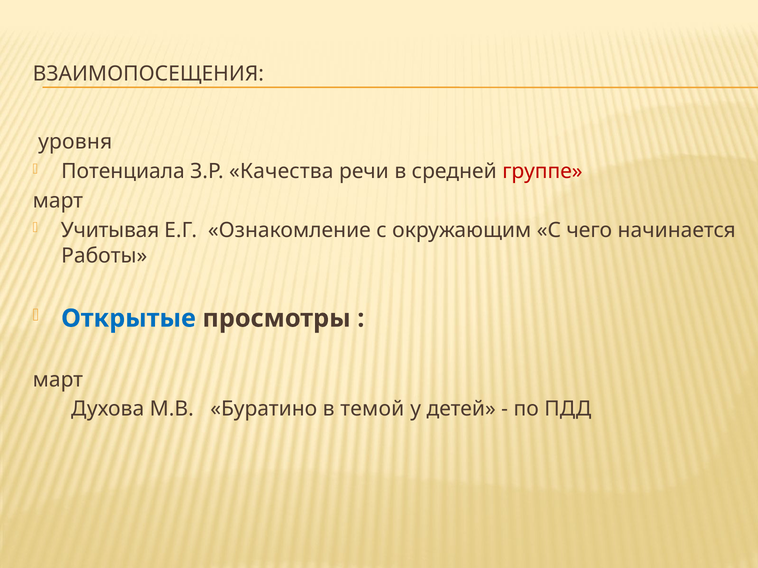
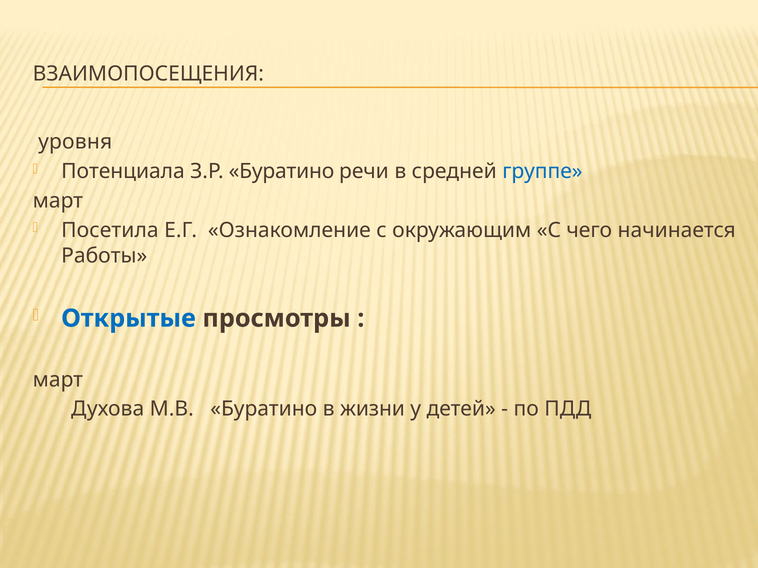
З.Р Качества: Качества -> Буратино
группе colour: red -> blue
Учитывая: Учитывая -> Посетила
темой: темой -> жизни
